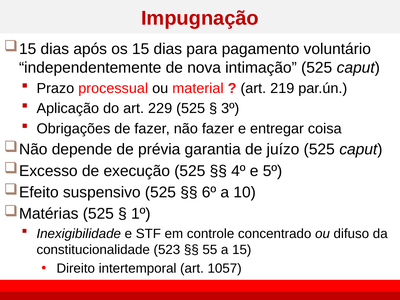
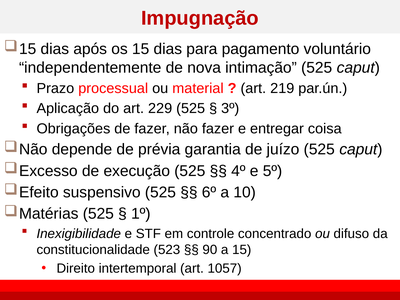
55: 55 -> 90
